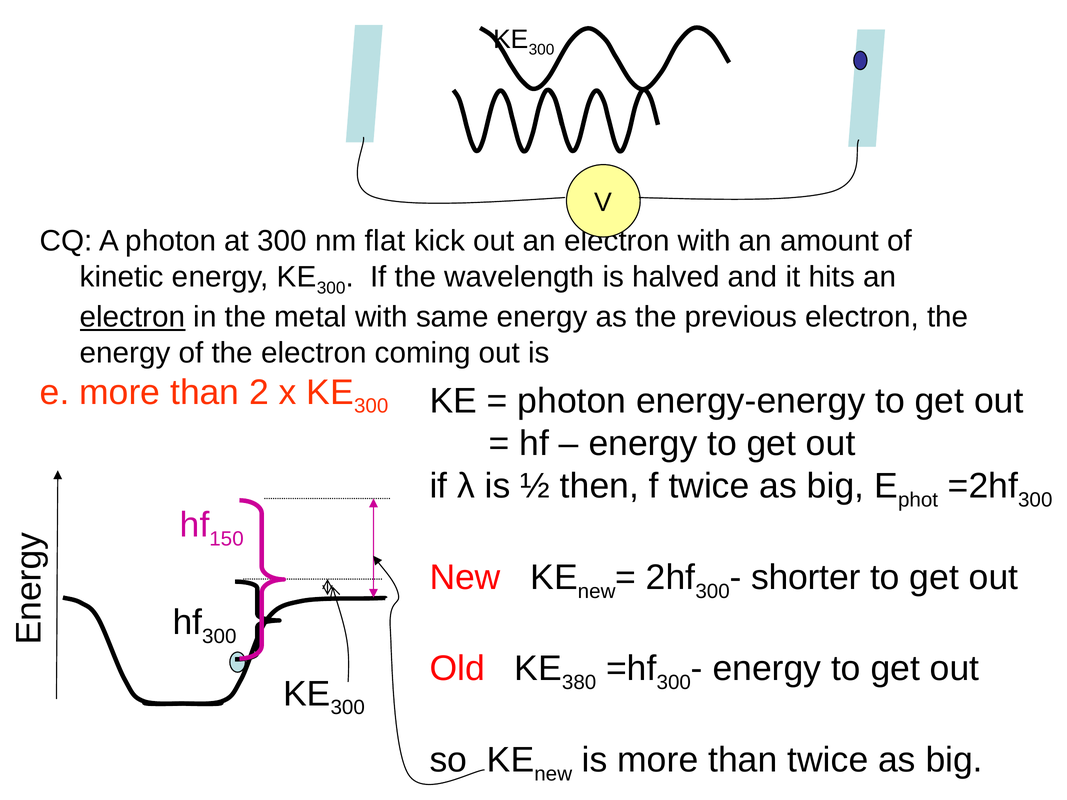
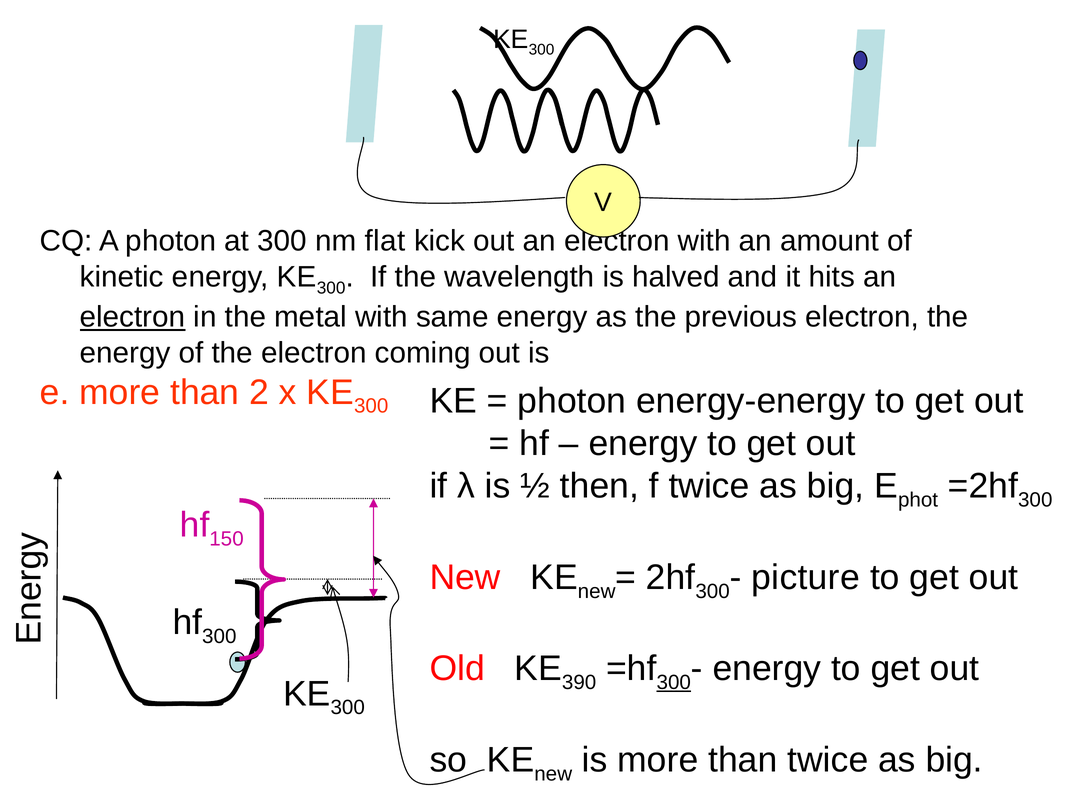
shorter: shorter -> picture
380: 380 -> 390
300 at (674, 683) underline: none -> present
